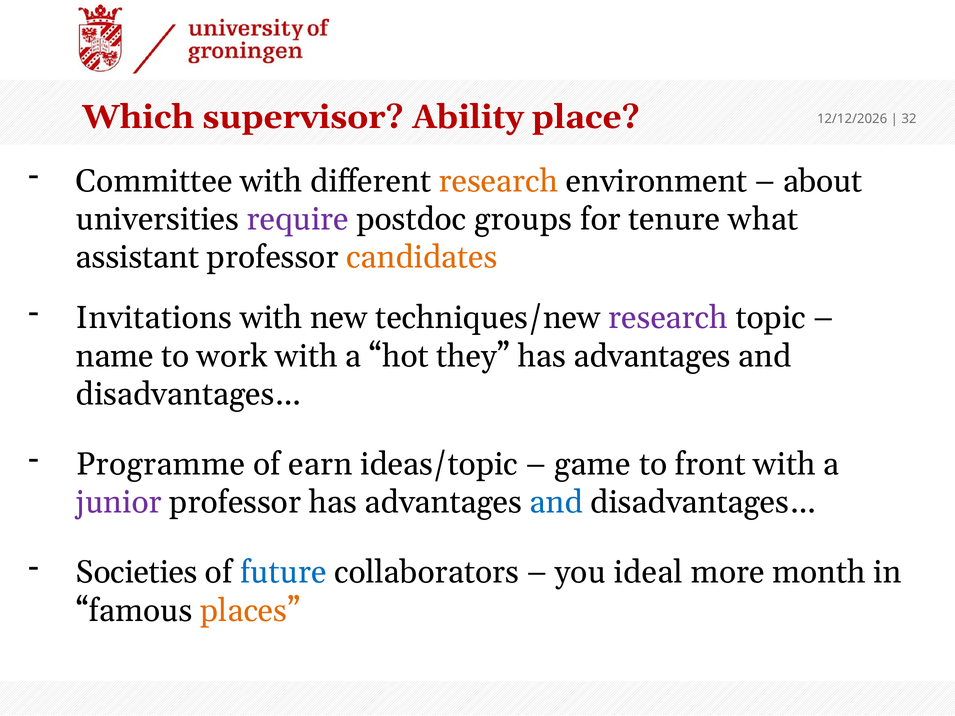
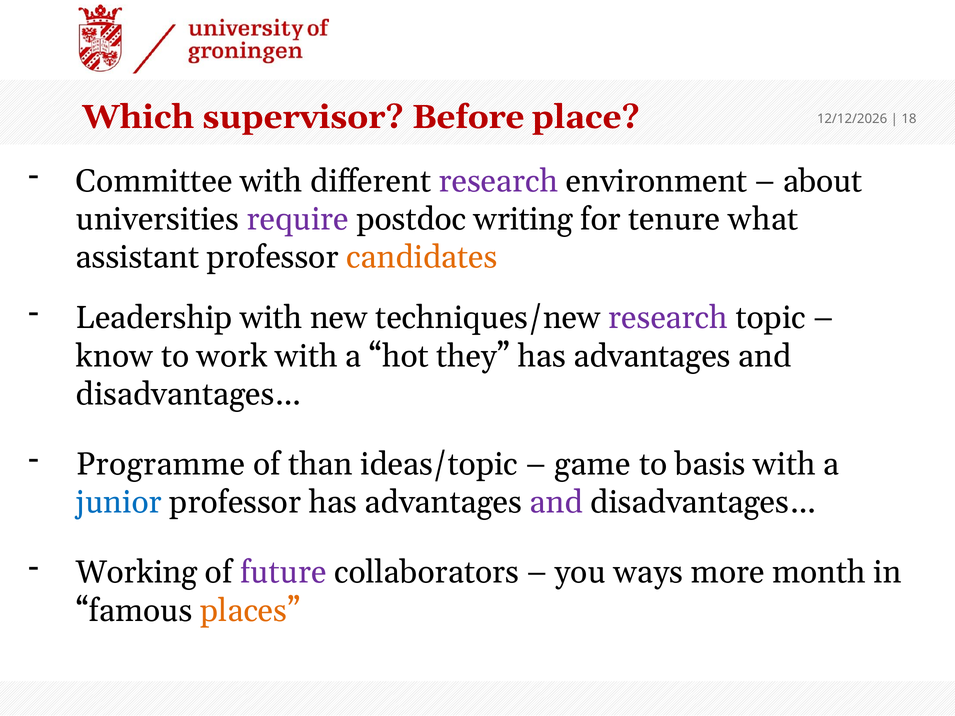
Ability: Ability -> Before
32: 32 -> 18
research at (498, 181) colour: orange -> purple
groups: groups -> writing
Invitations: Invitations -> Leadership
name: name -> know
earn: earn -> than
front: front -> basis
junior colour: purple -> blue
and at (556, 503) colour: blue -> purple
Societies: Societies -> Working
future colour: blue -> purple
ideal: ideal -> ways
